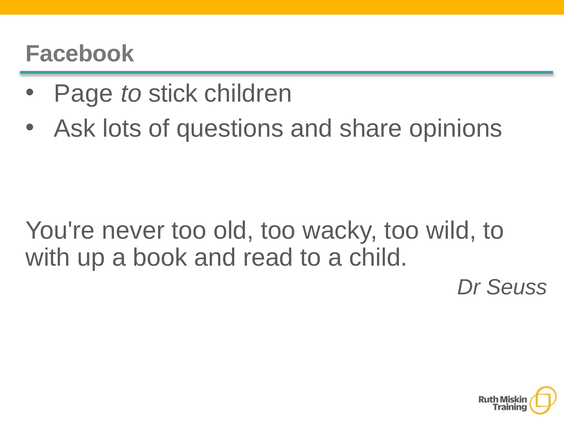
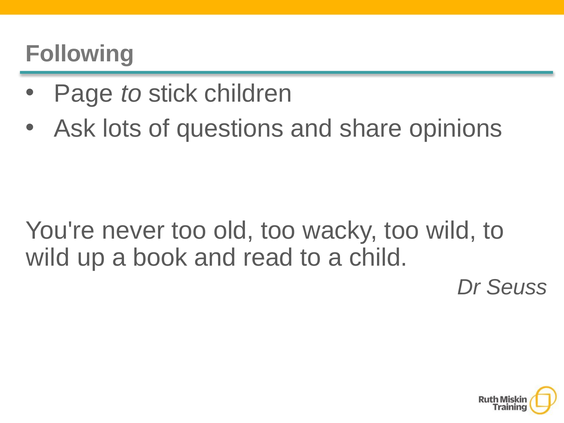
Facebook: Facebook -> Following
with at (48, 258): with -> wild
